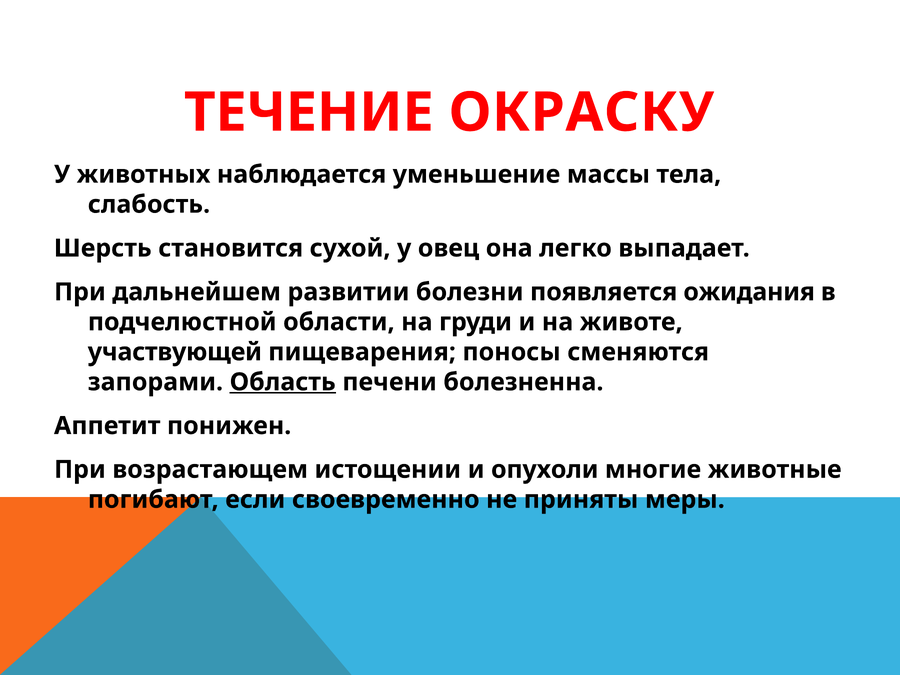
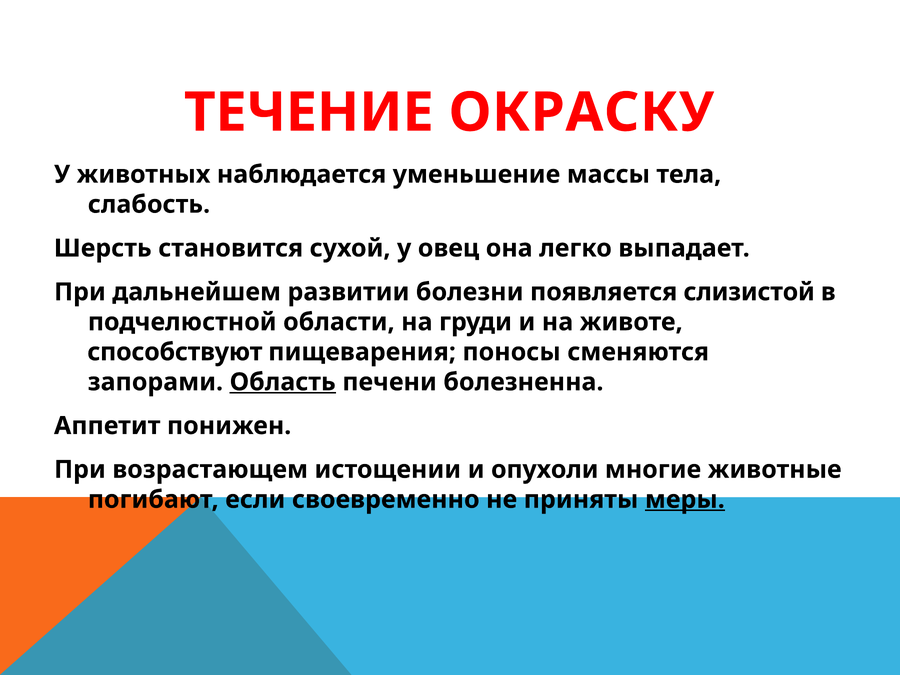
ожидания: ожидания -> слизистой
участвующей: участвующей -> способствуют
меры underline: none -> present
